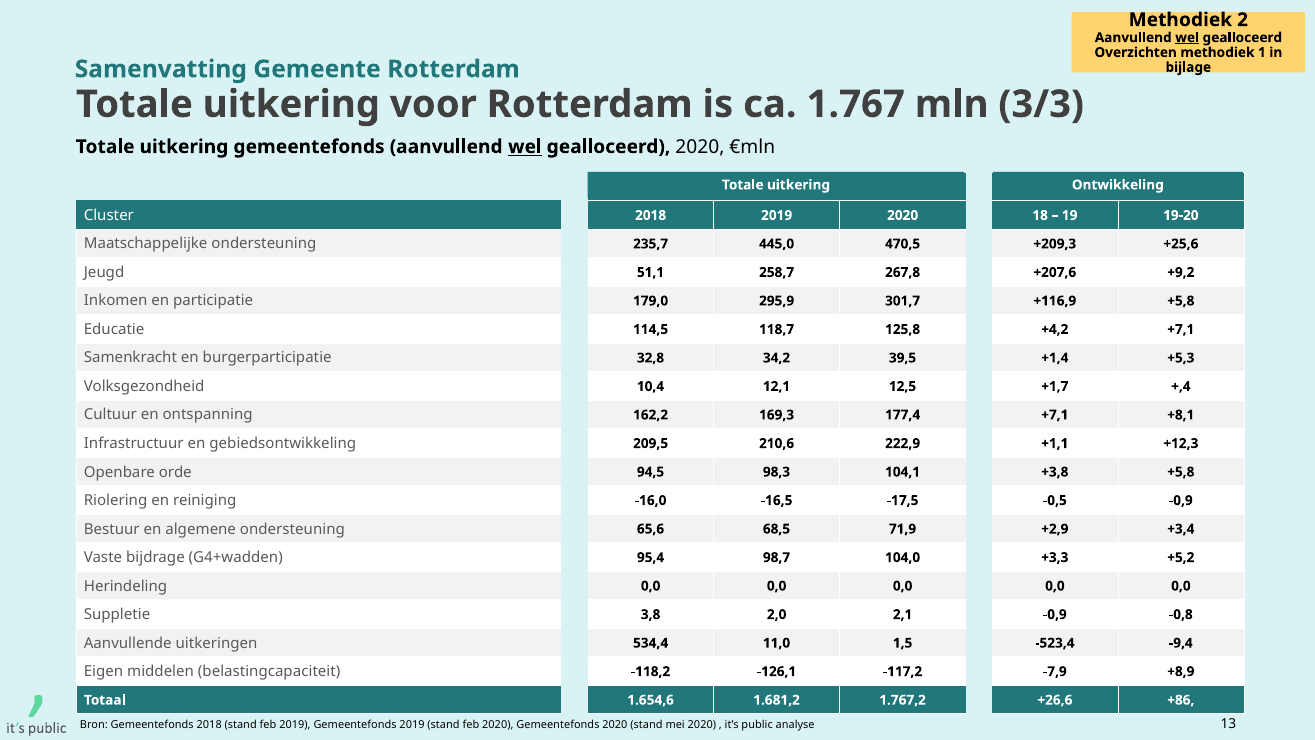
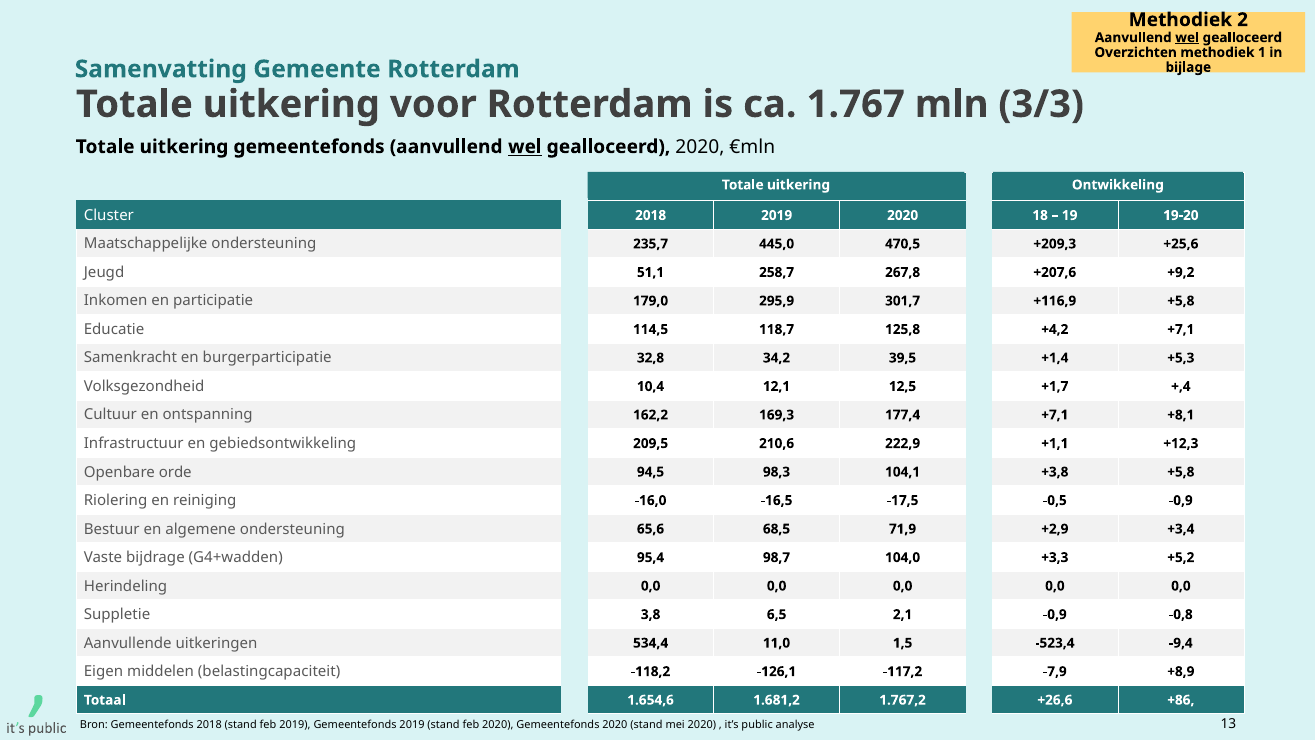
2,0: 2,0 -> 6,5
